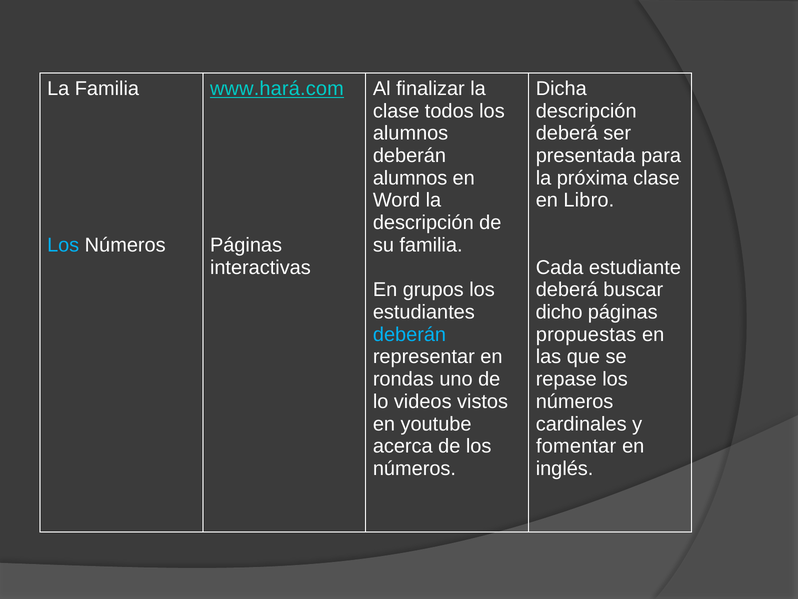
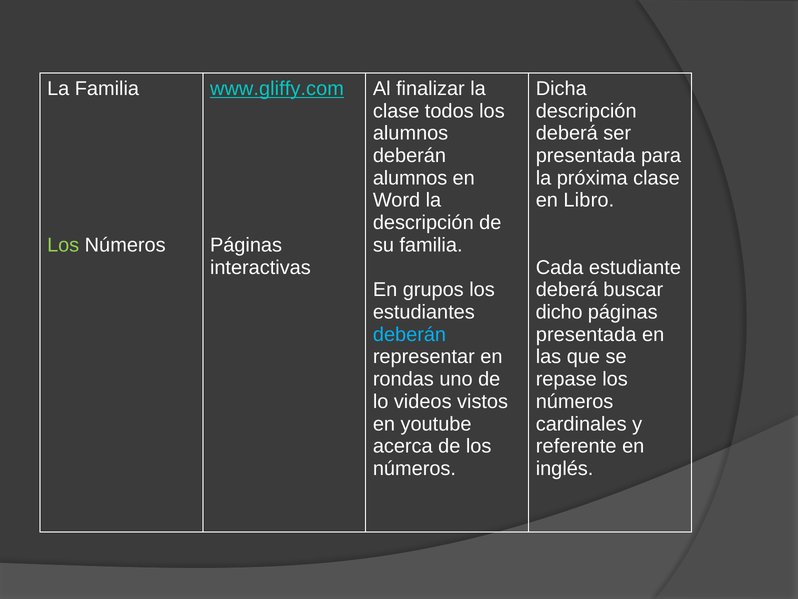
www.hará.com: www.hará.com -> www.gliffy.com
Los at (63, 245) colour: light blue -> light green
propuestas at (586, 334): propuestas -> presentada
fomentar: fomentar -> referente
